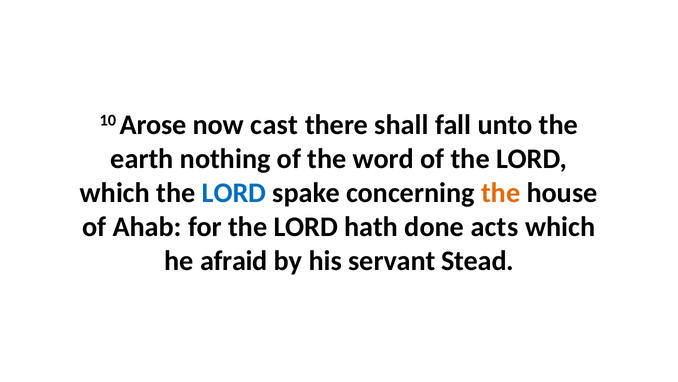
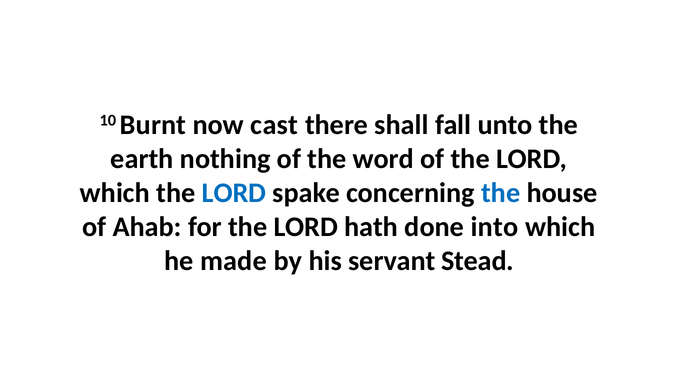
Arose: Arose -> Burnt
the at (501, 193) colour: orange -> blue
acts: acts -> into
afraid: afraid -> made
